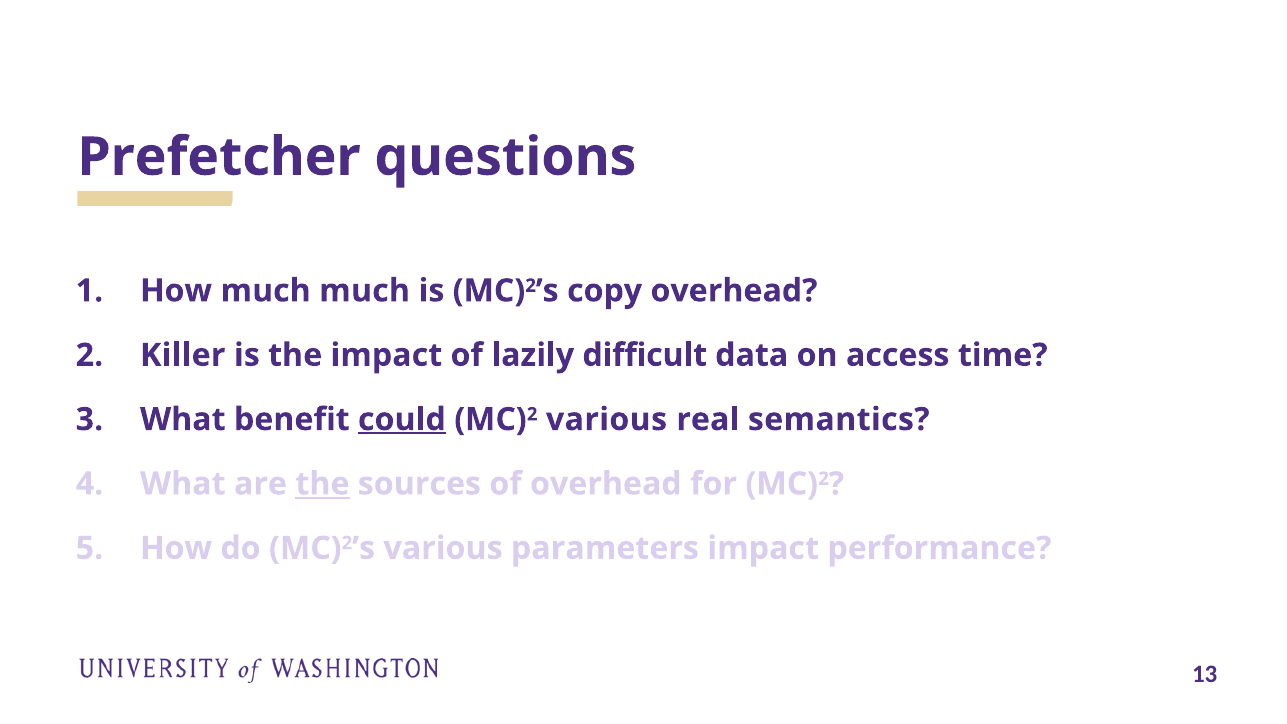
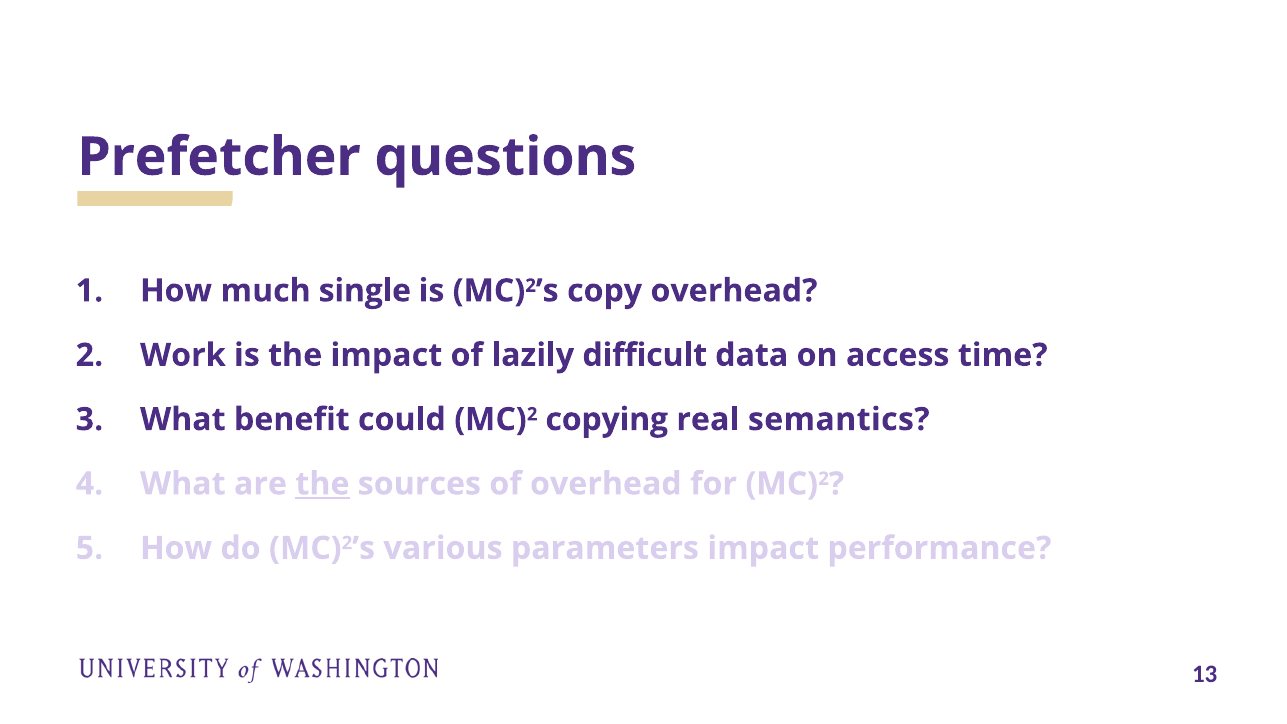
much much: much -> single
Killer: Killer -> Work
could underline: present -> none
MC)2 various: various -> copying
